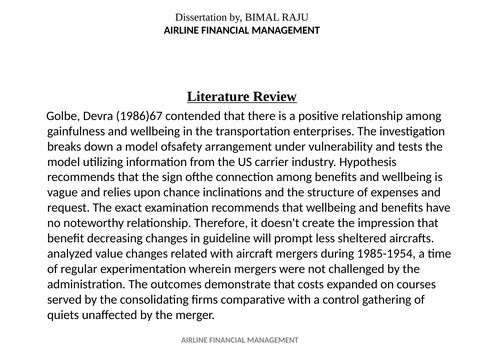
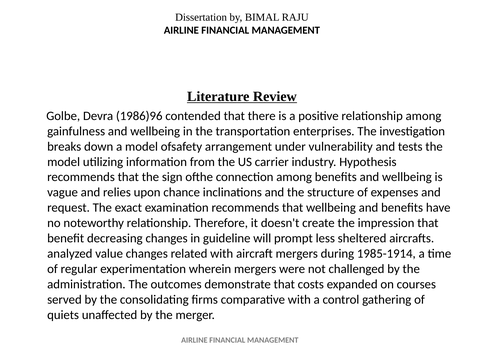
1986)67: 1986)67 -> 1986)96
1985-1954: 1985-1954 -> 1985-1914
